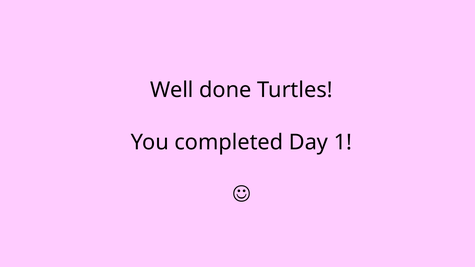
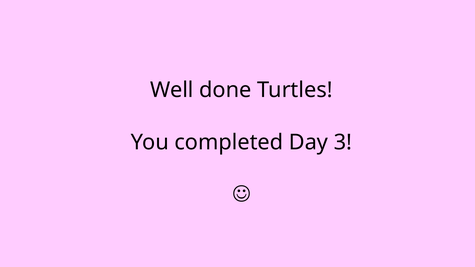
1: 1 -> 3
